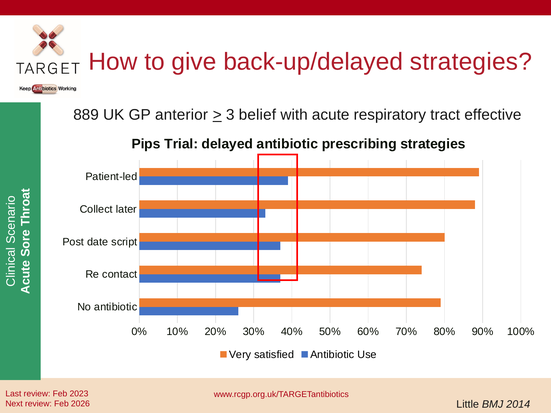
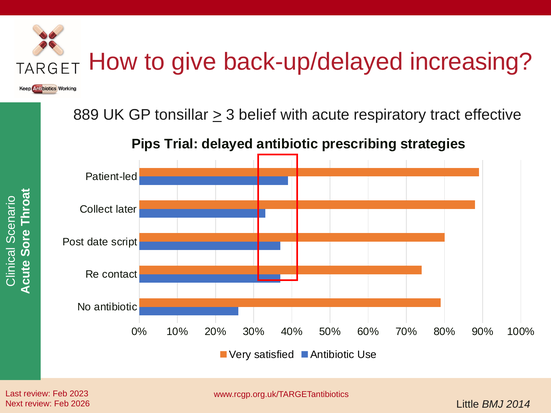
back-up/delayed strategies: strategies -> increasing
anterior: anterior -> tonsillar
